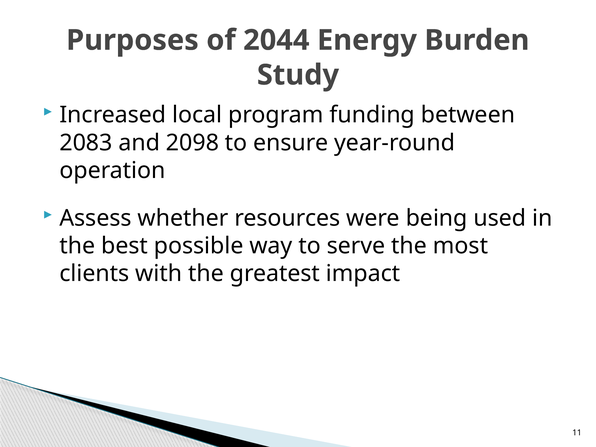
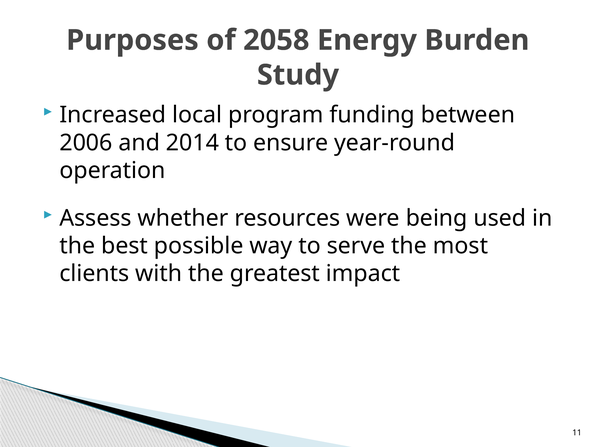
2044: 2044 -> 2058
2083: 2083 -> 2006
2098: 2098 -> 2014
